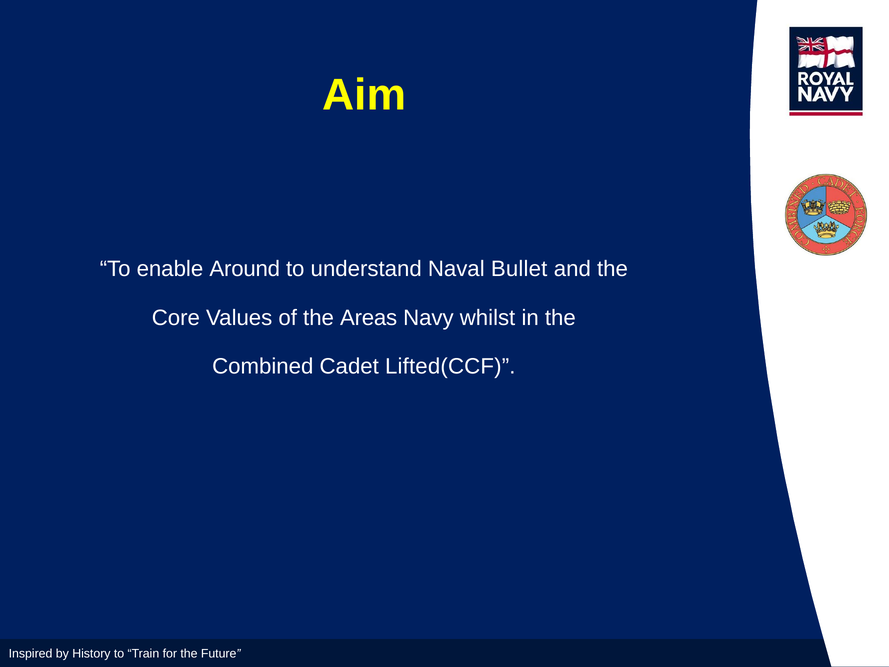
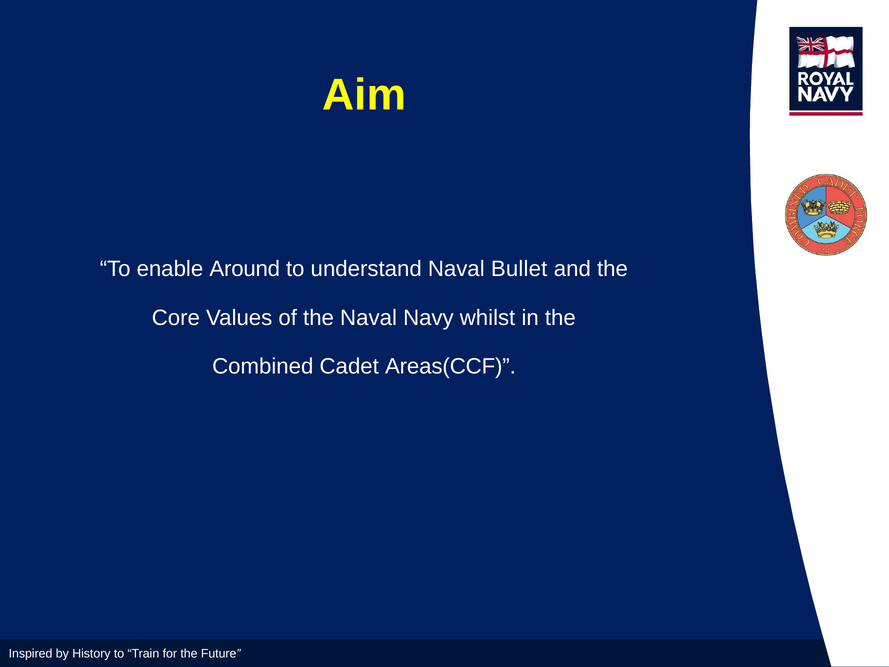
the Areas: Areas -> Naval
Lifted(CCF: Lifted(CCF -> Areas(CCF
